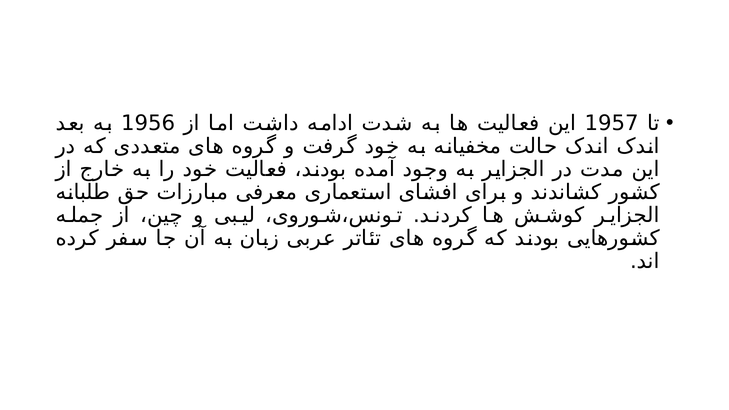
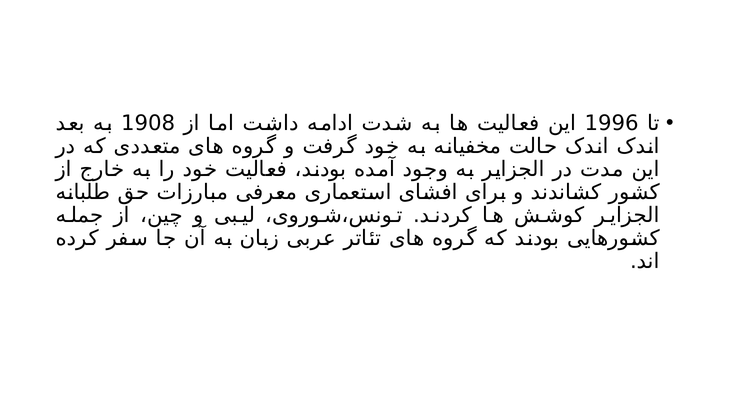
1956: 1956 -> 1908
1957: 1957 -> 1996
